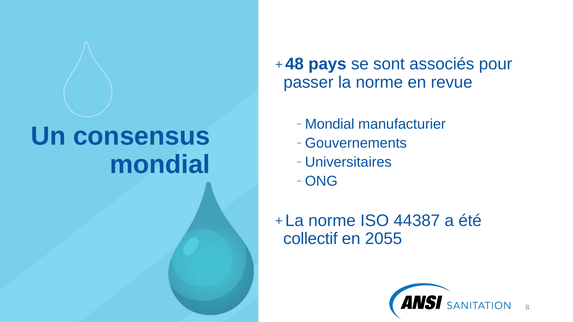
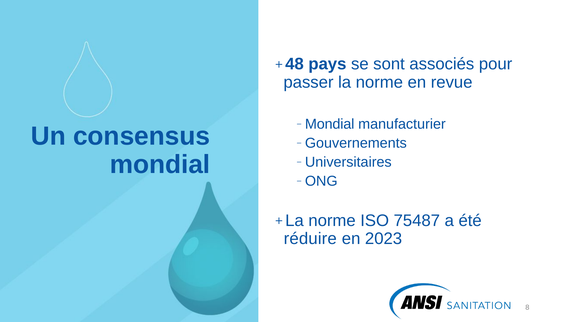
44387: 44387 -> 75487
collectif: collectif -> réduire
2055: 2055 -> 2023
